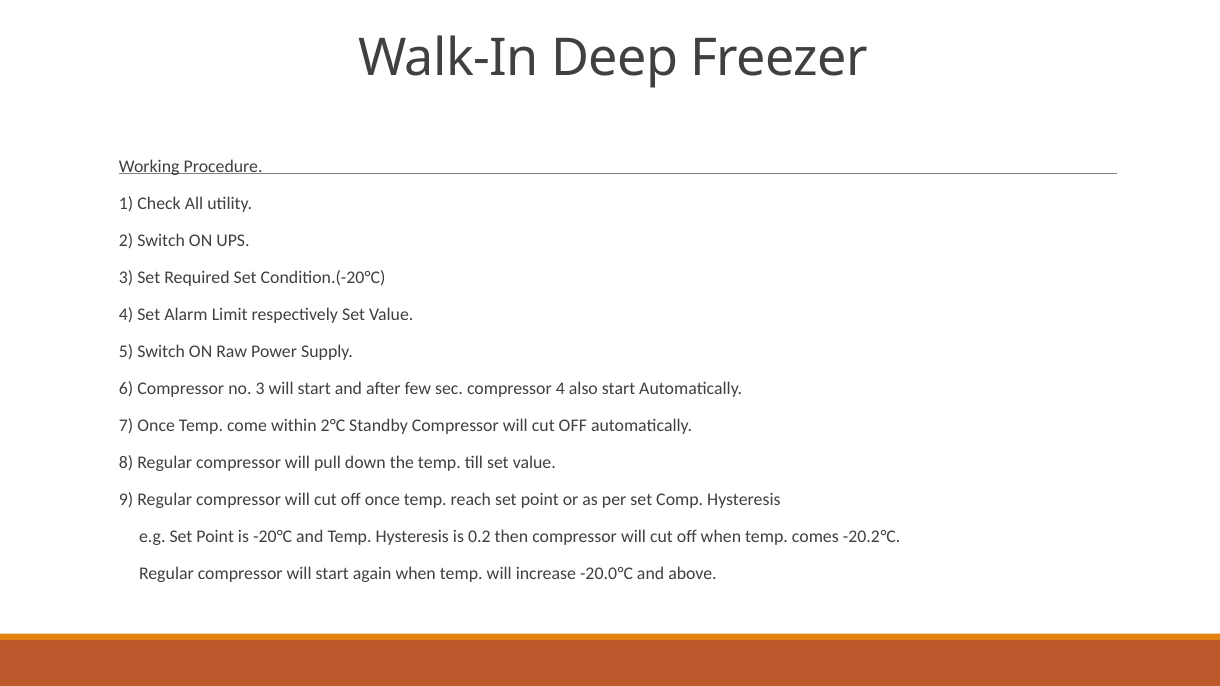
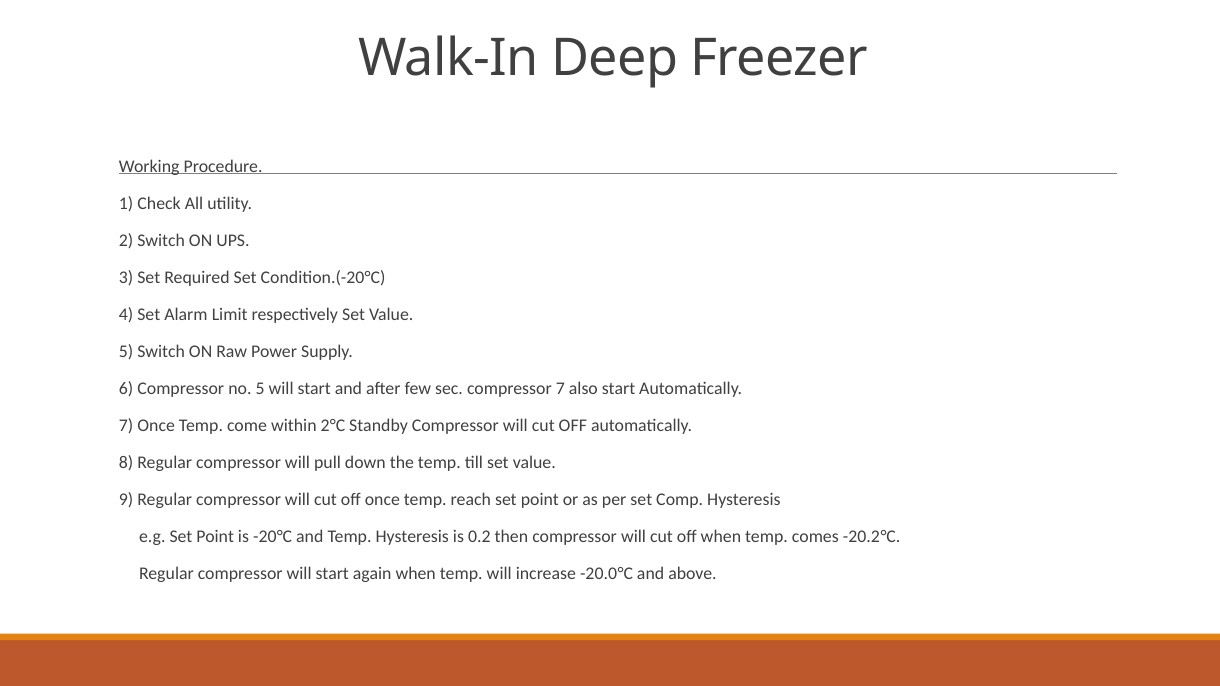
no 3: 3 -> 5
compressor 4: 4 -> 7
